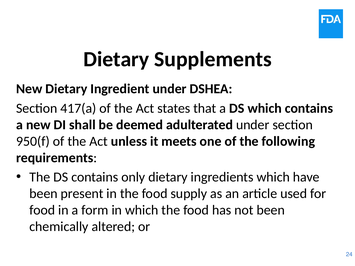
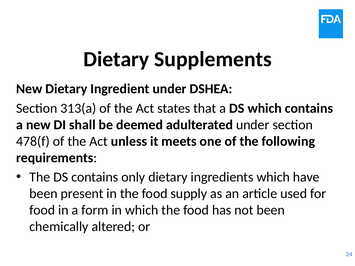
417(a: 417(a -> 313(a
950(f: 950(f -> 478(f
